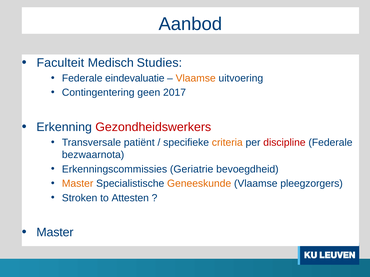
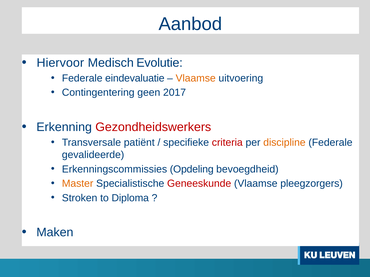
Faculteit: Faculteit -> Hiervoor
Studies: Studies -> Evolutie
criteria colour: orange -> red
discipline colour: red -> orange
bezwaarnota: bezwaarnota -> gevalideerde
Geriatrie: Geriatrie -> Opdeling
Geneeskunde colour: orange -> red
Attesten: Attesten -> Diploma
Master at (55, 233): Master -> Maken
